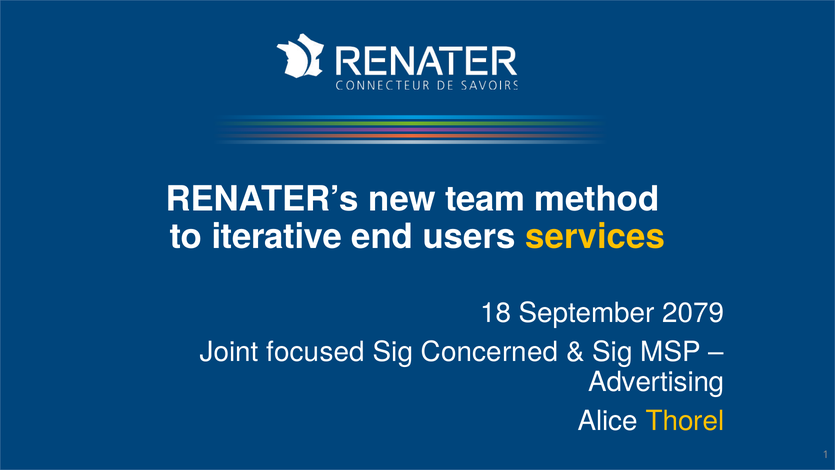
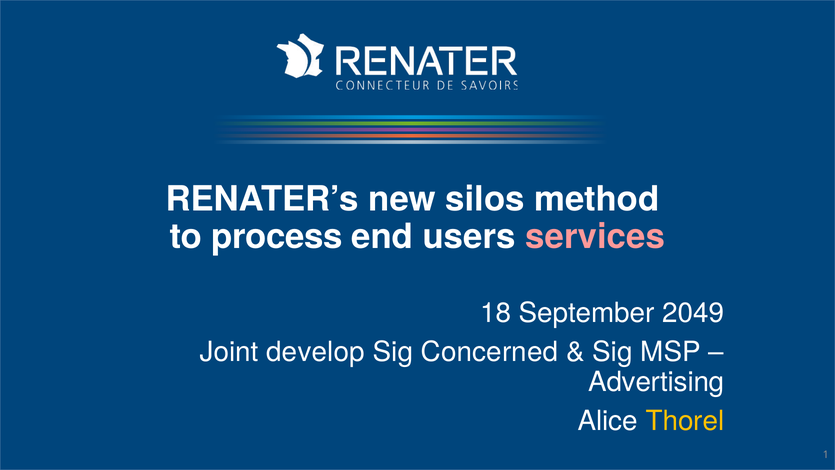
team: team -> silos
iterative: iterative -> process
services colour: yellow -> pink
2079: 2079 -> 2049
focused: focused -> develop
